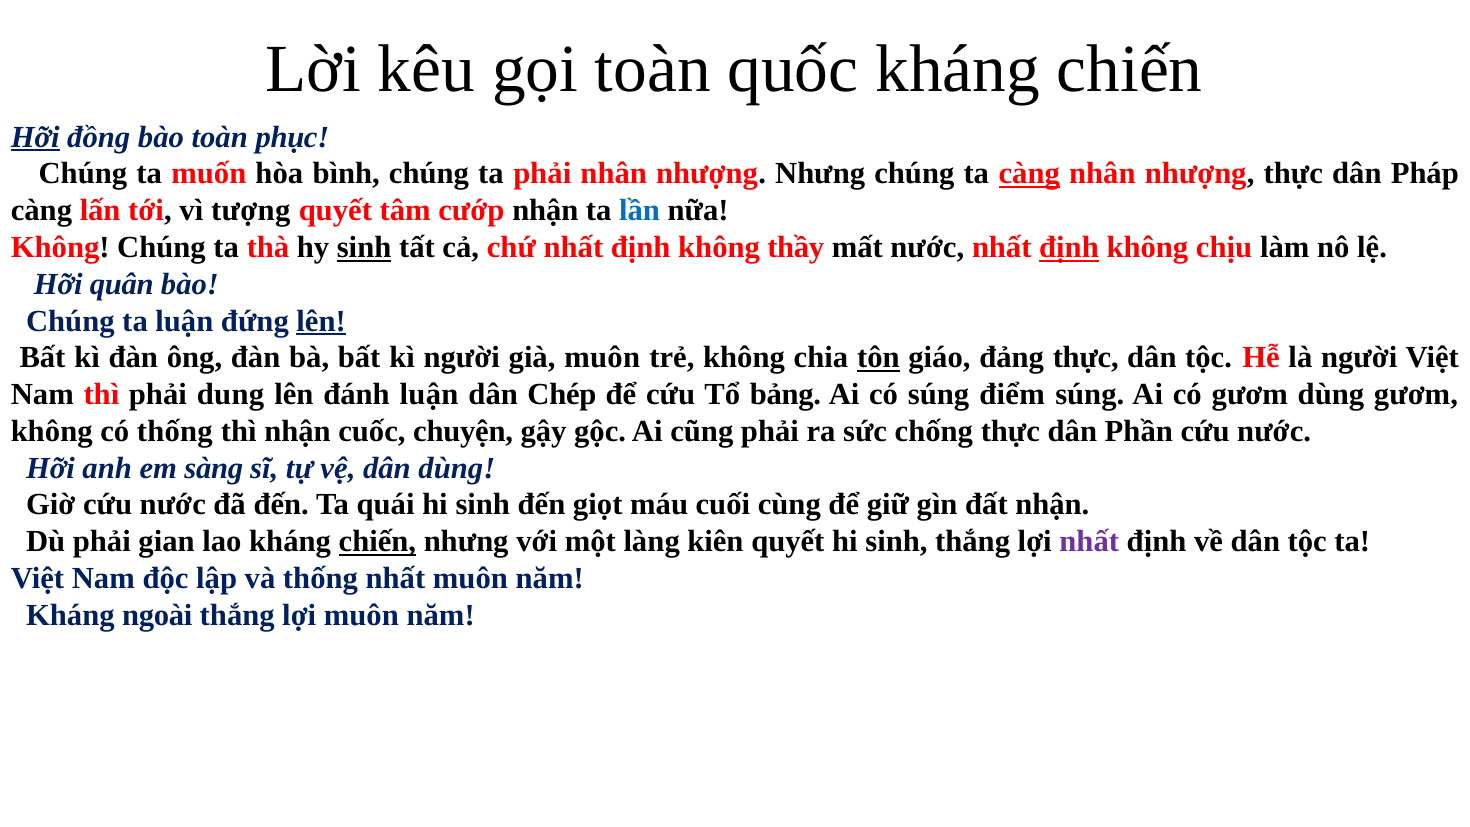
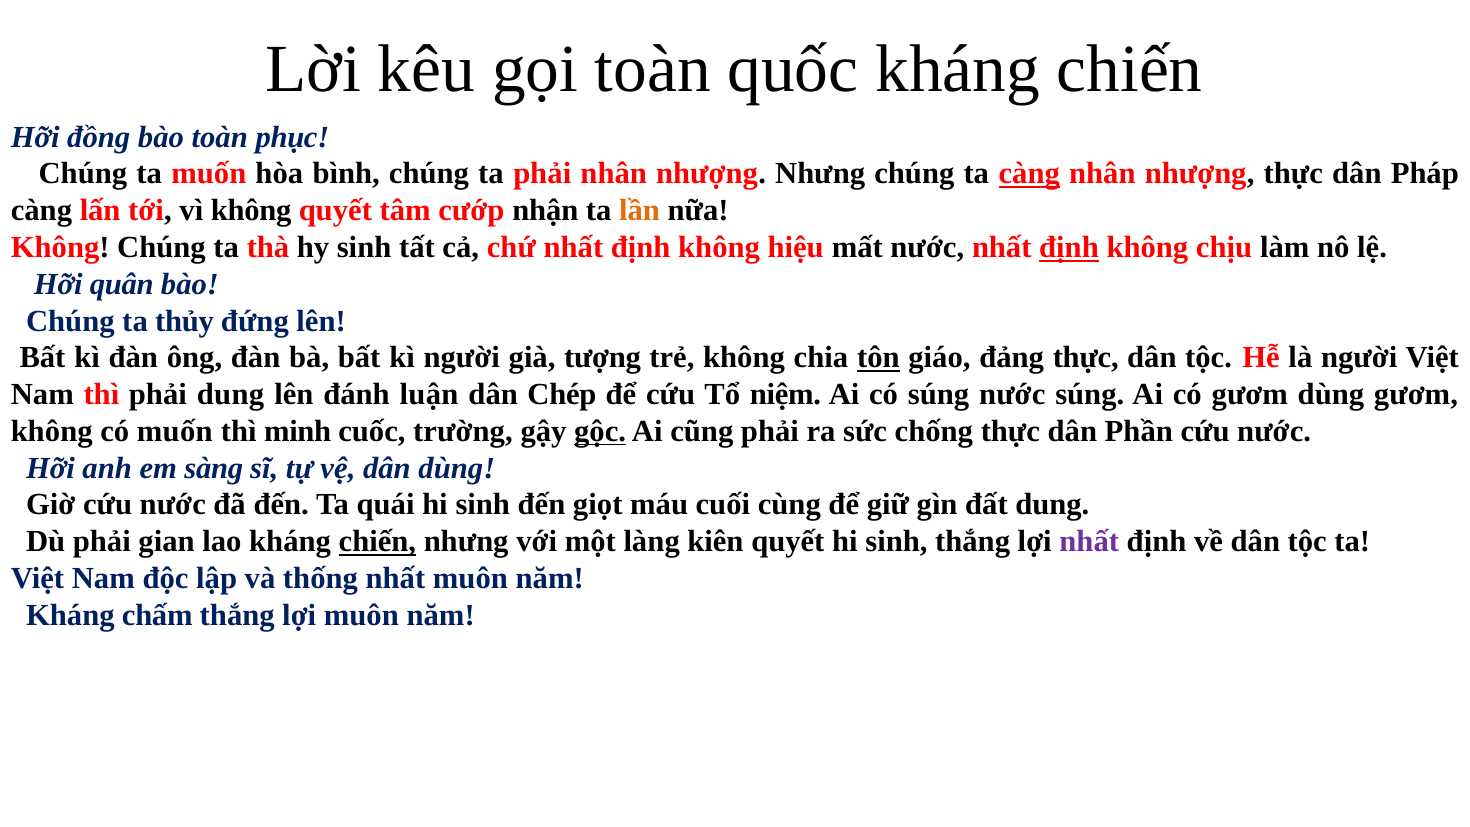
Hỡi at (35, 137) underline: present -> none
vì tượng: tượng -> không
lần colour: blue -> orange
sinh at (364, 247) underline: present -> none
thầy: thầy -> hiệu
ta luận: luận -> thủy
lên at (321, 321) underline: present -> none
già muôn: muôn -> tượng
bảng: bảng -> niệm
súng điểm: điểm -> nước
có thống: thống -> muốn
thì nhận: nhận -> minh
chuyện: chuyện -> trường
gộc underline: none -> present
đất nhận: nhận -> dung
ngoài: ngoài -> chấm
